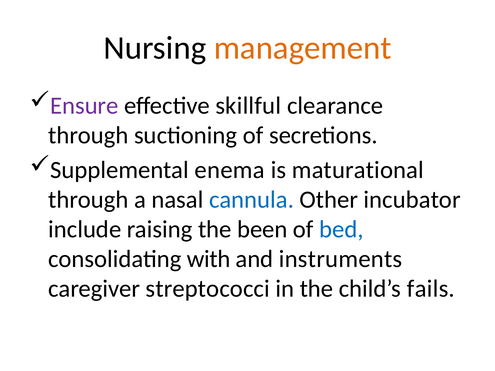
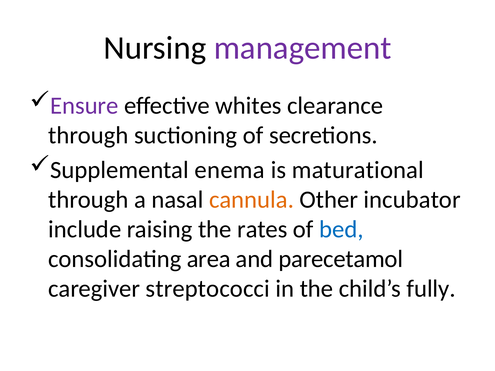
management colour: orange -> purple
skillful: skillful -> whites
cannula colour: blue -> orange
been: been -> rates
with: with -> area
instruments: instruments -> parecetamol
fails: fails -> fully
